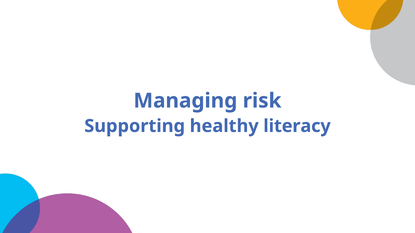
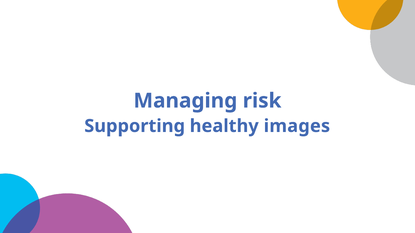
literacy: literacy -> images
